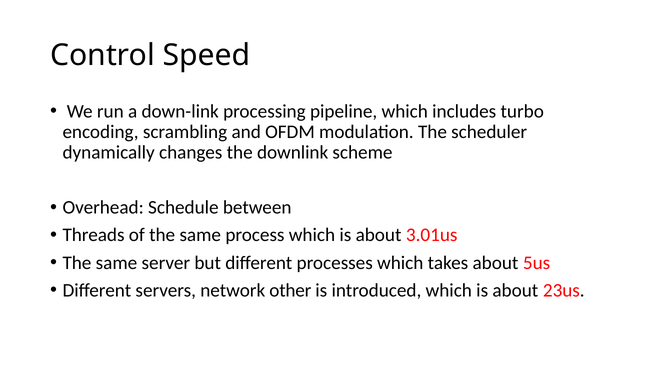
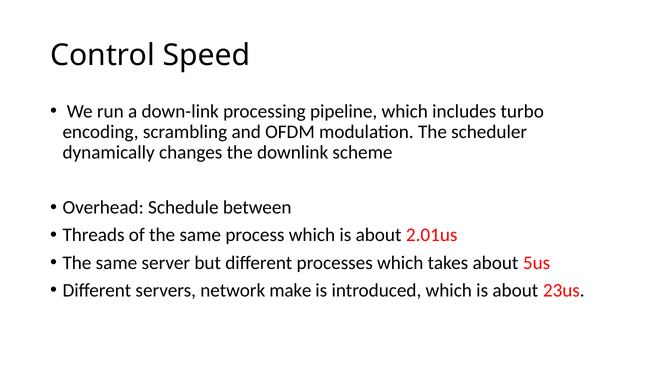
3.01us: 3.01us -> 2.01us
other: other -> make
